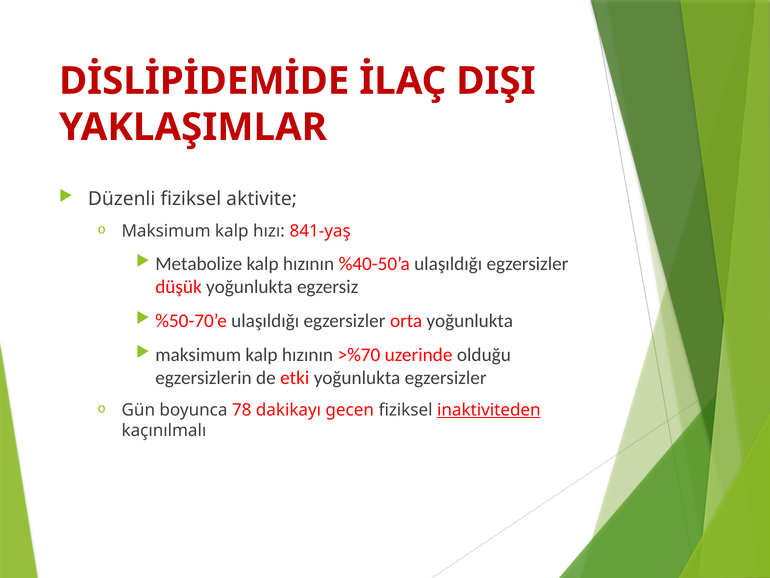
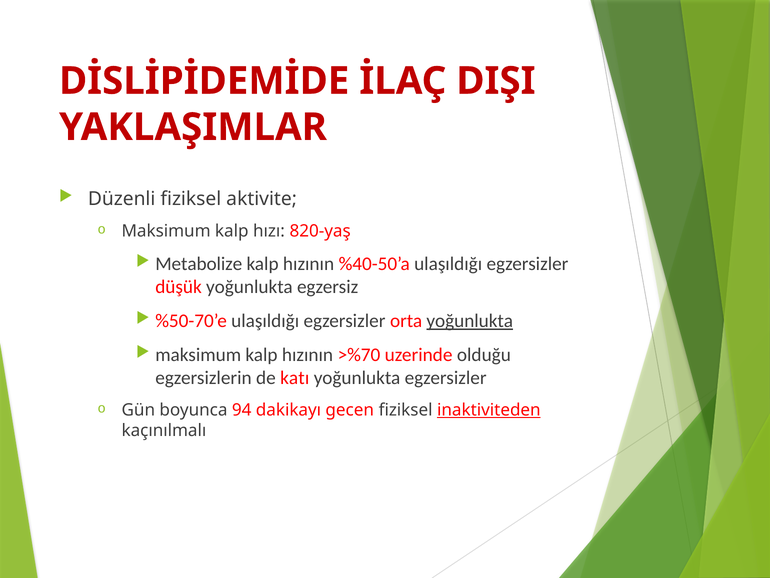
841-yaş: 841-yaş -> 820-yaş
yoğunlukta at (470, 321) underline: none -> present
etki: etki -> katı
78: 78 -> 94
